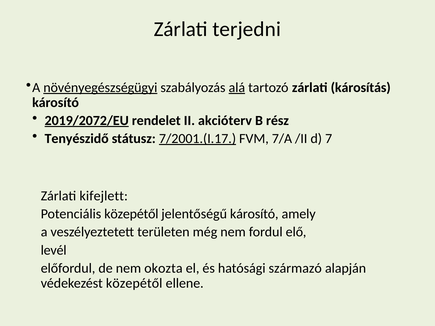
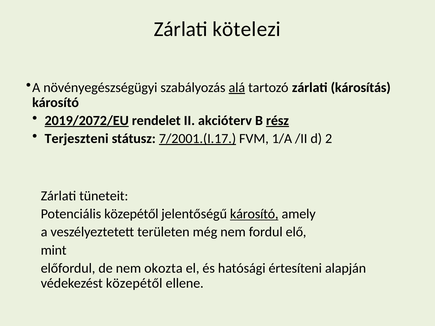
terjedni: terjedni -> kötelezi
növényegészségügyi underline: present -> none
rész underline: none -> present
Tenyészidő: Tenyészidő -> Terjeszteni
7/A: 7/A -> 1/A
7: 7 -> 2
kifejlett: kifejlett -> tüneteit
károsító at (254, 214) underline: none -> present
levél: levél -> mint
származó: származó -> értesíteni
